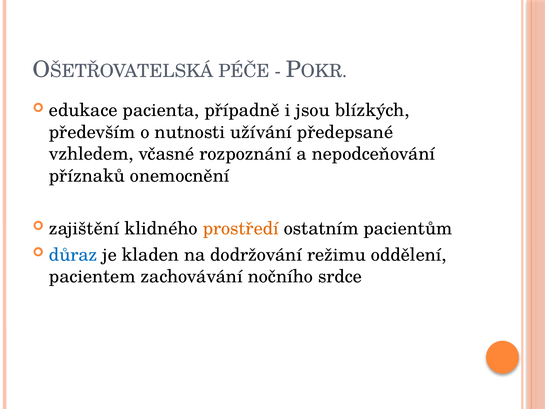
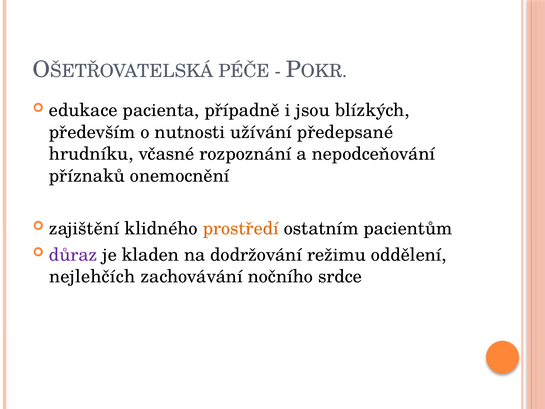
vzhledem: vzhledem -> hrudníku
důraz colour: blue -> purple
pacientem: pacientem -> nejlehčích
